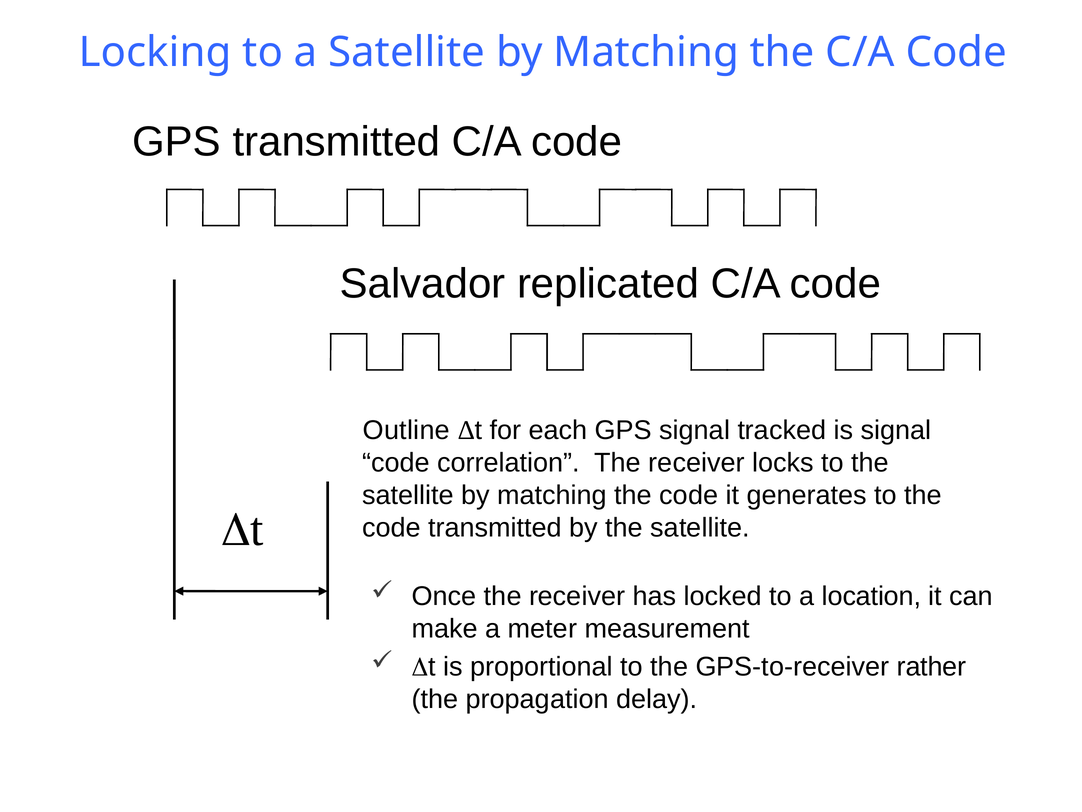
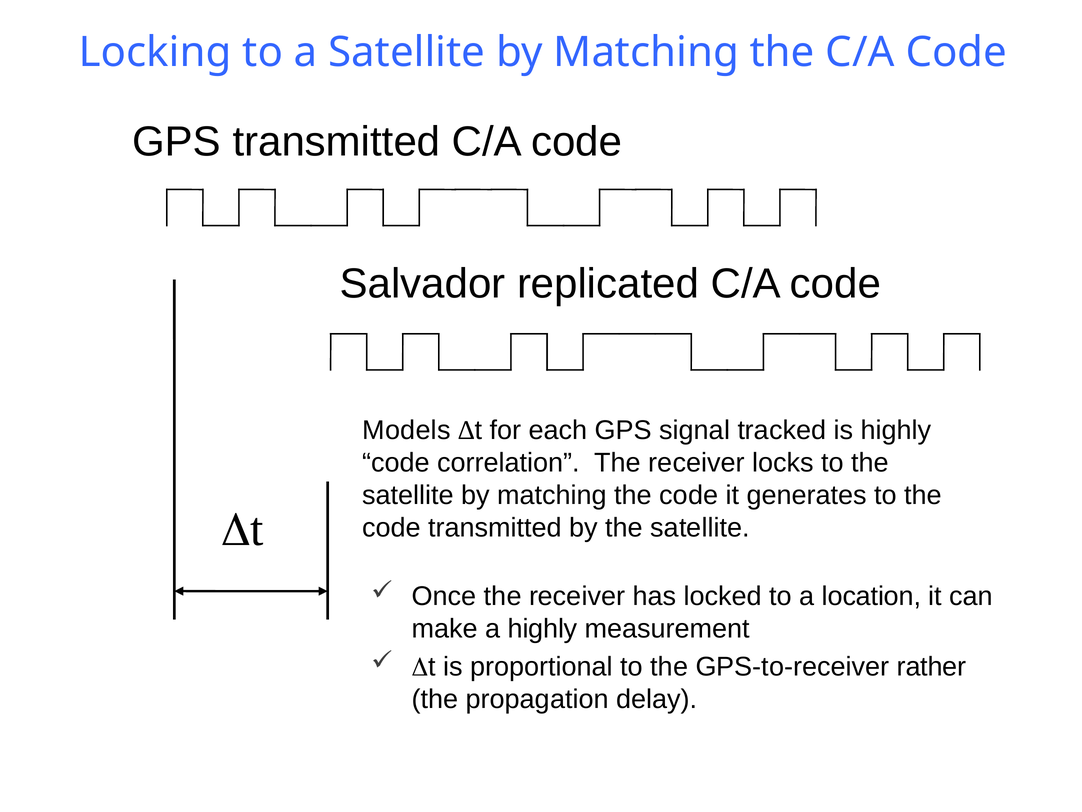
Outline: Outline -> Models
is signal: signal -> highly
a meter: meter -> highly
